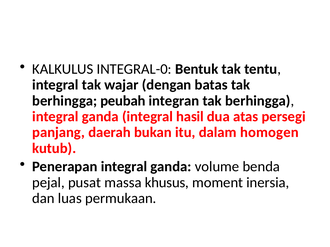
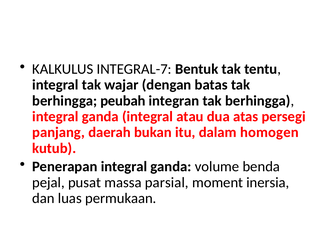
INTEGRAL-0: INTEGRAL-0 -> INTEGRAL-7
hasil: hasil -> atau
khusus: khusus -> parsial
